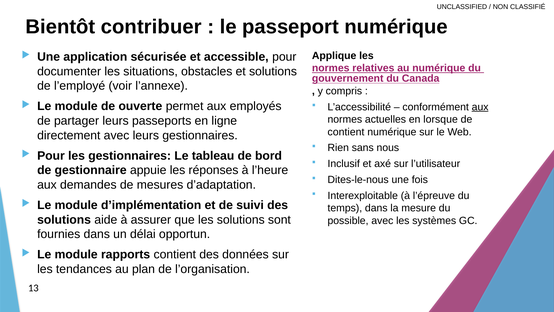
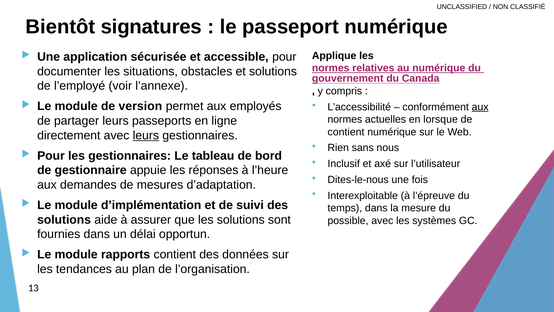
contribuer: contribuer -> signatures
ouverte: ouverte -> version
leurs at (146, 135) underline: none -> present
